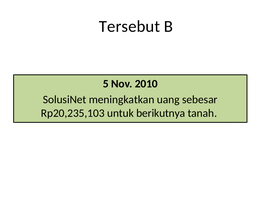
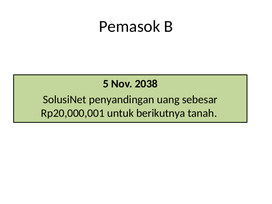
Tersebut: Tersebut -> Pemasok
2010: 2010 -> 2038
meningkatkan: meningkatkan -> penyandingan
Rp20,235,103: Rp20,235,103 -> Rp20,000,001
